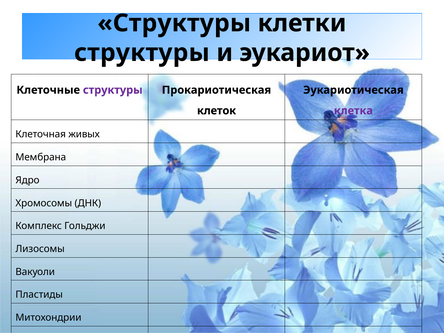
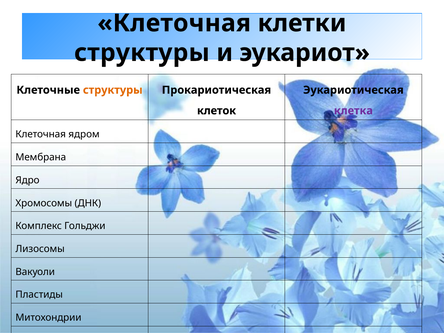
Структуры at (174, 23): Структуры -> Клеточная
структуры at (113, 90) colour: purple -> orange
живых: живых -> ядром
